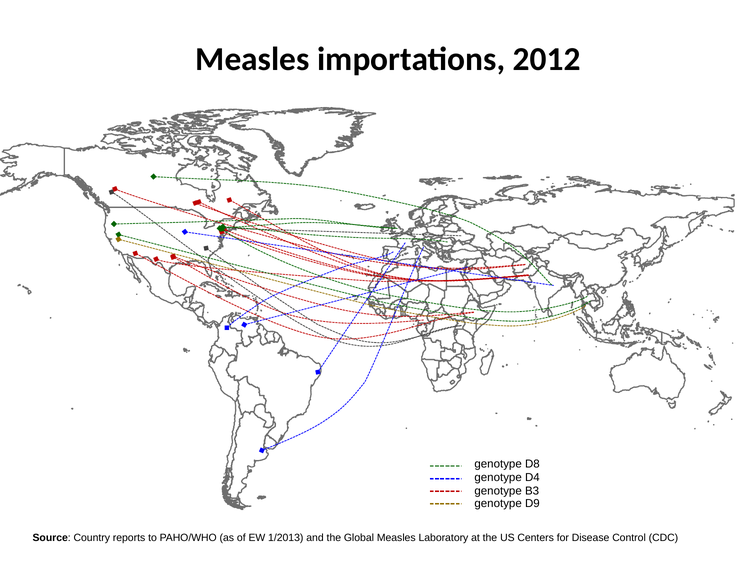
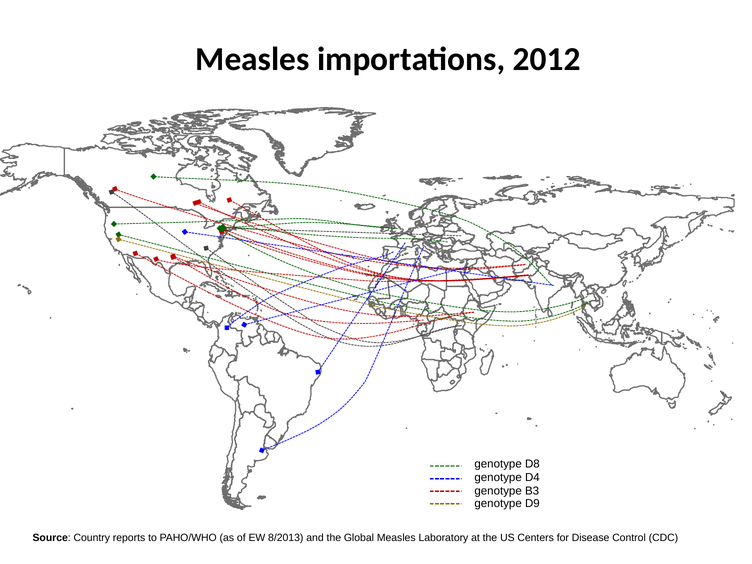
1/2013: 1/2013 -> 8/2013
